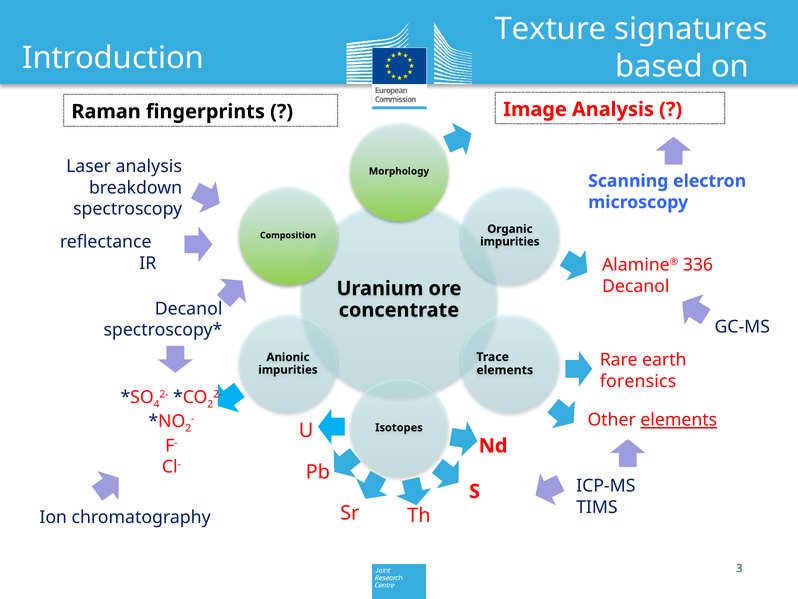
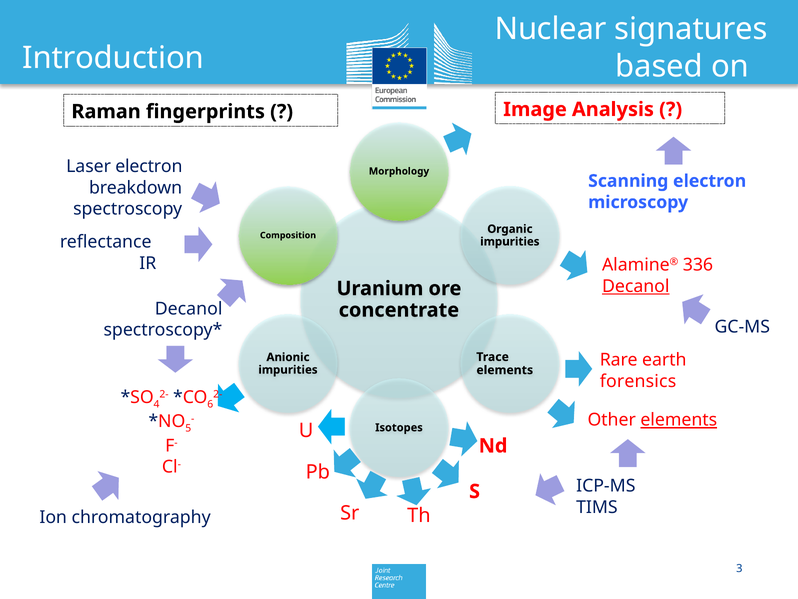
Texture: Texture -> Nuclear
Laser analysis: analysis -> electron
Decanol at (636, 286) underline: none -> present
2 at (210, 404): 2 -> 6
2 at (188, 428): 2 -> 5
